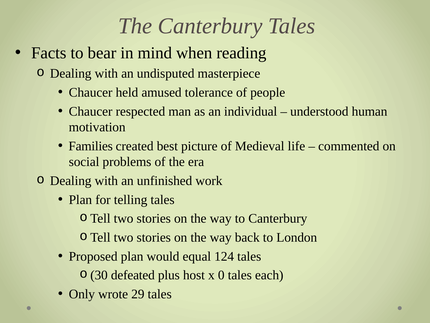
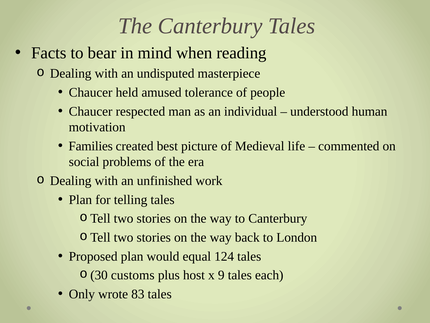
defeated: defeated -> customs
0: 0 -> 9
29: 29 -> 83
